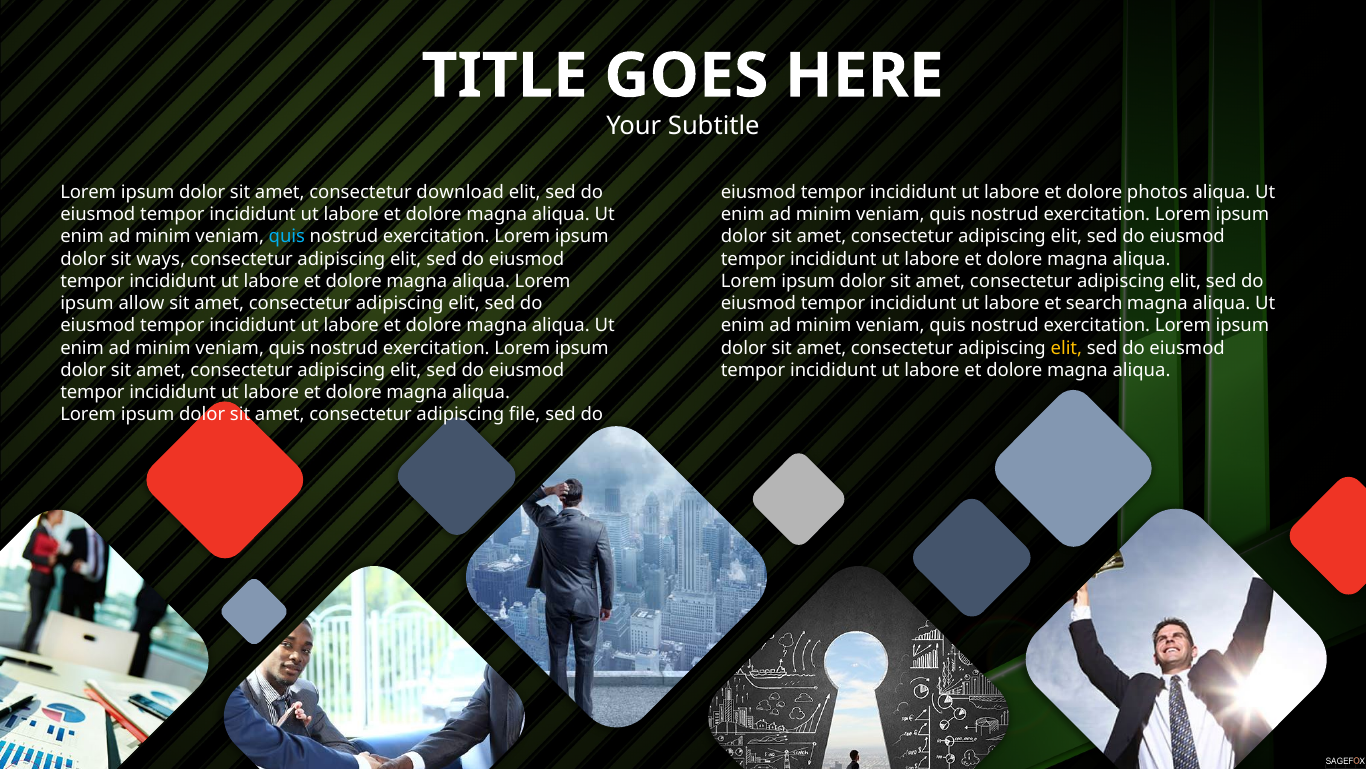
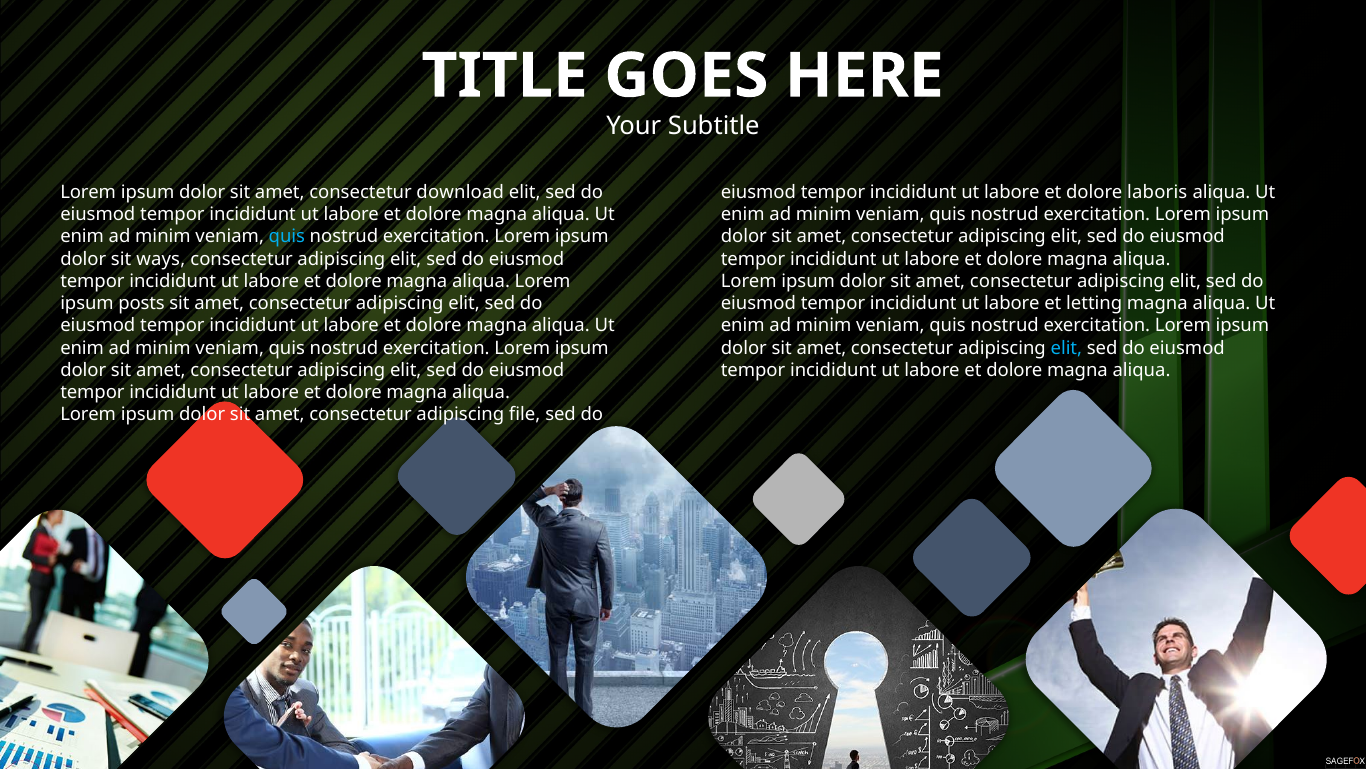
photos: photos -> laboris
allow: allow -> posts
search: search -> letting
elit at (1066, 348) colour: yellow -> light blue
